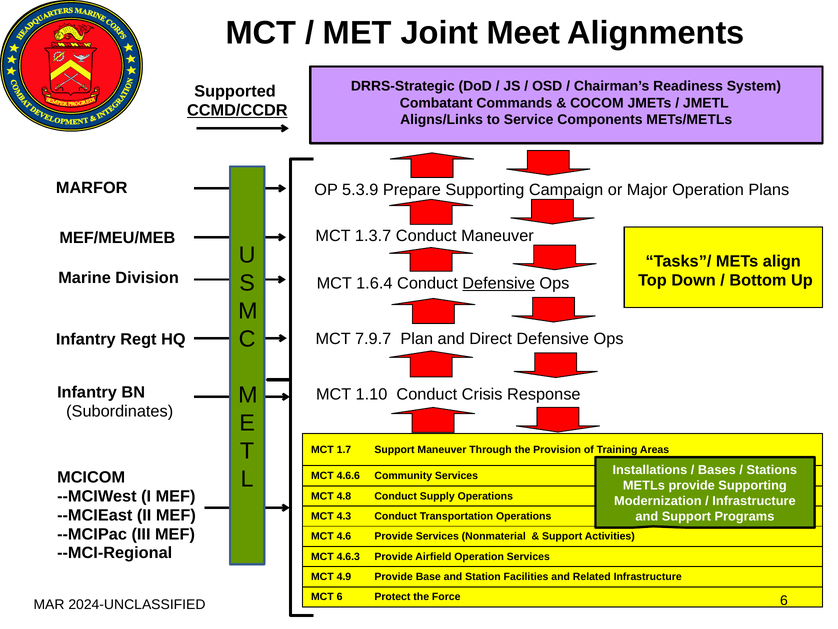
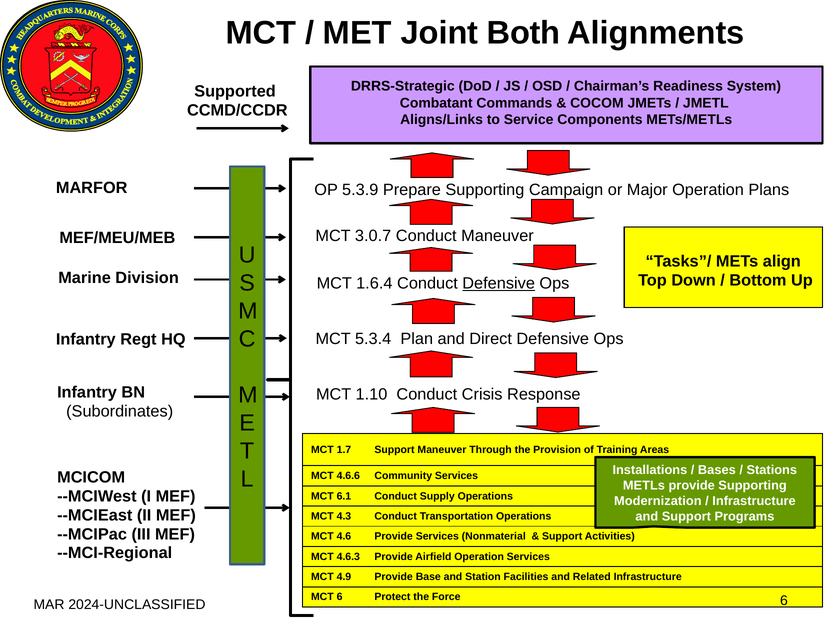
Meet: Meet -> Both
CCMD/CCDR underline: present -> none
1.3.7: 1.3.7 -> 3.0.7
7.9.7: 7.9.7 -> 5.3.4
4.8: 4.8 -> 6.1
